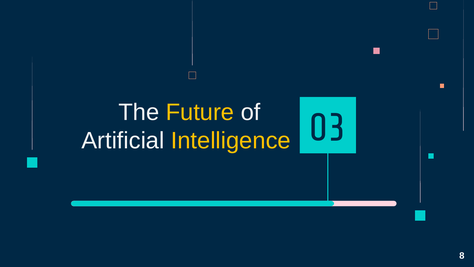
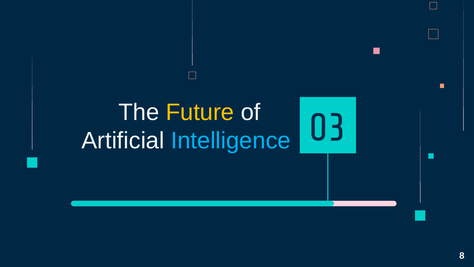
Intelligence colour: yellow -> light blue
